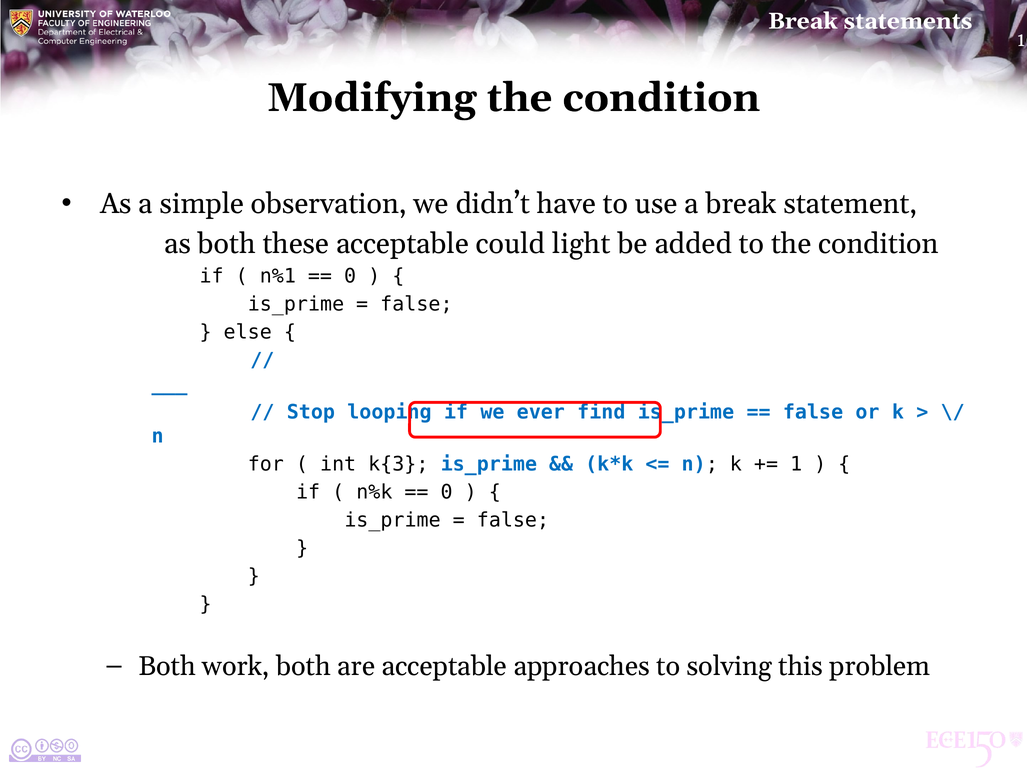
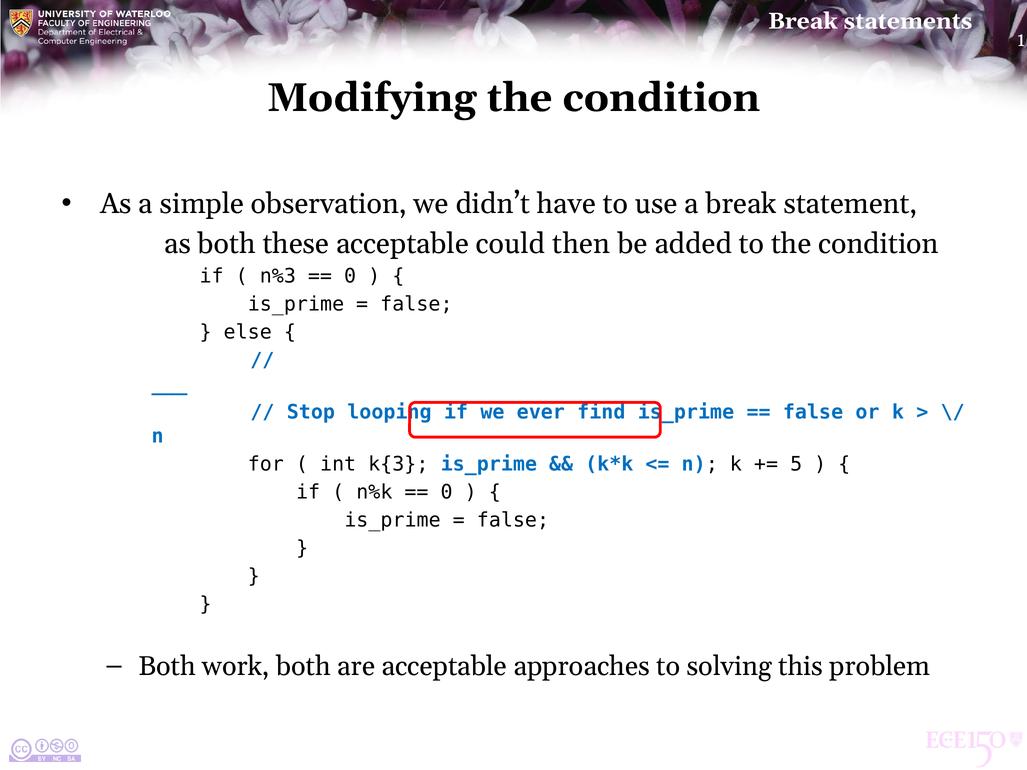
light: light -> then
n%1: n%1 -> n%3
1: 1 -> 5
